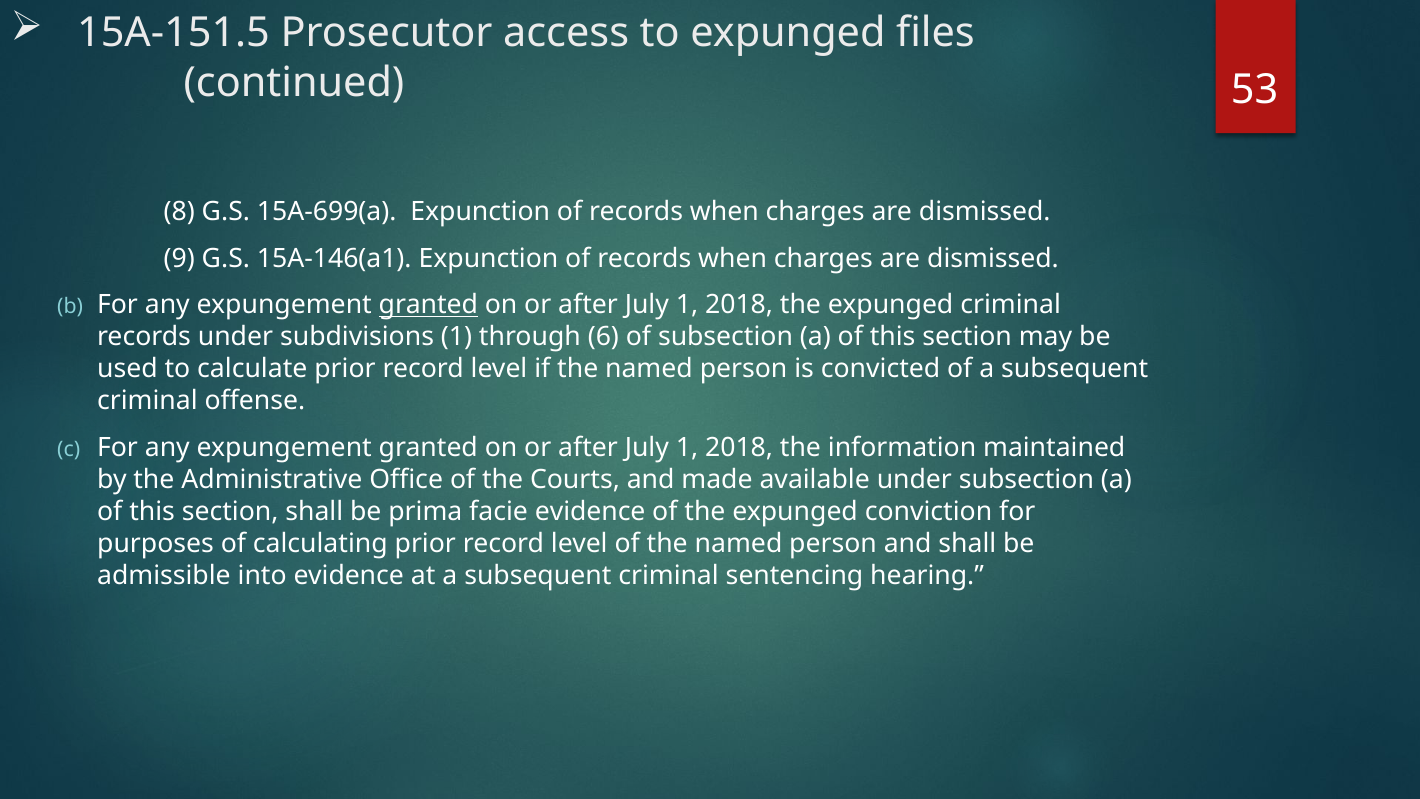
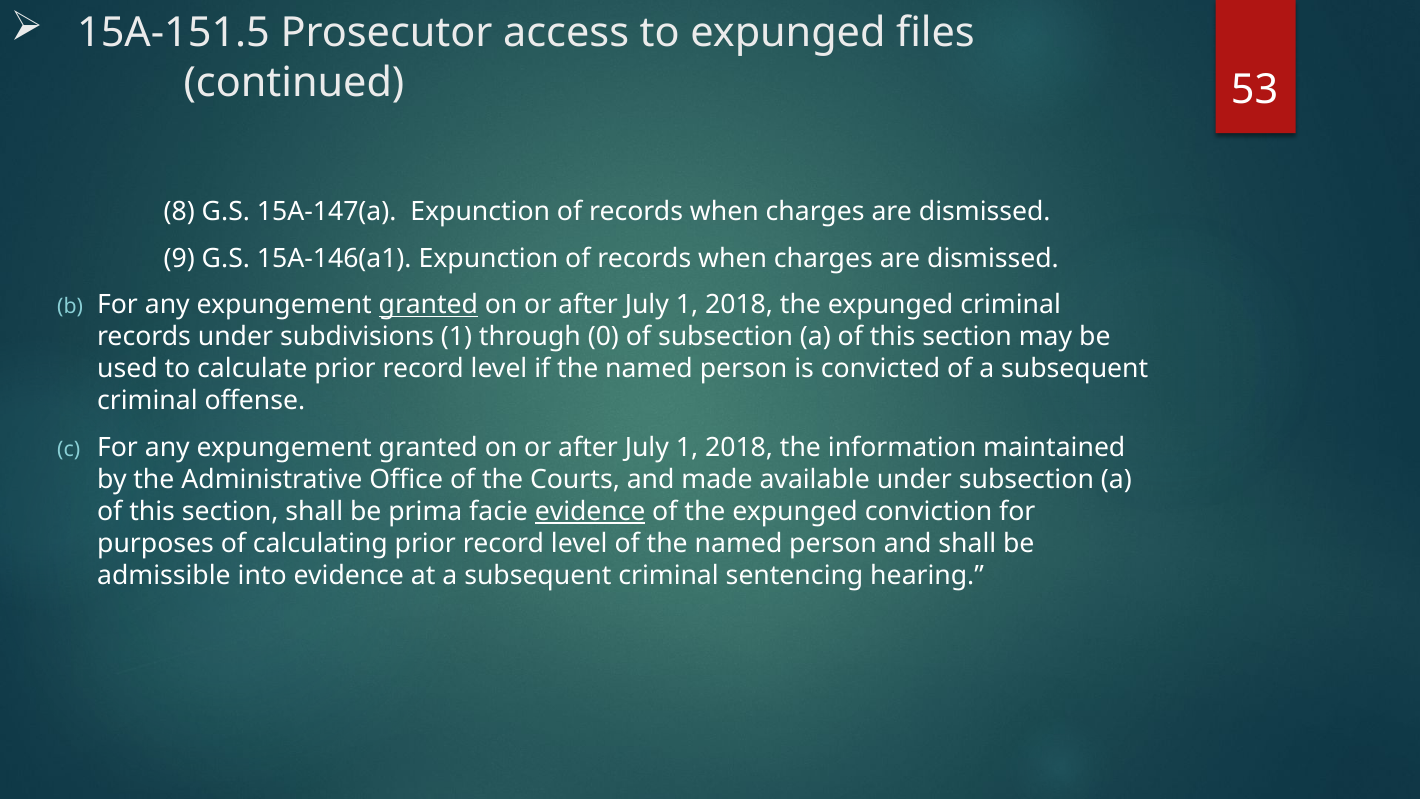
15A-699(a: 15A-699(a -> 15A-147(a
6: 6 -> 0
evidence at (590, 512) underline: none -> present
